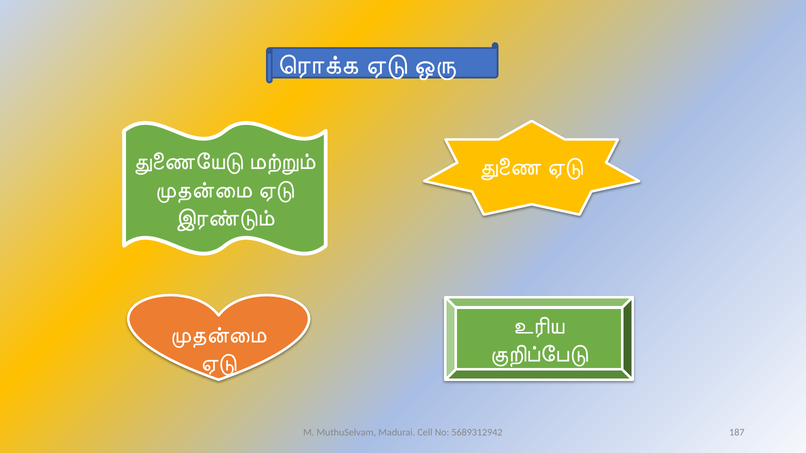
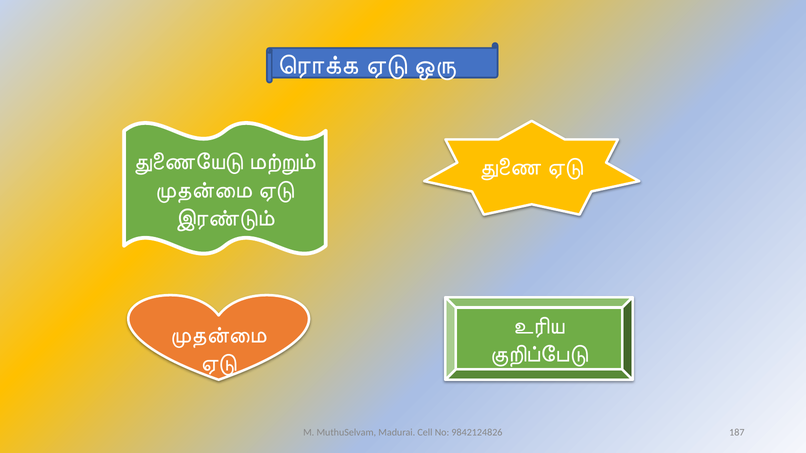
5689312942: 5689312942 -> 9842124826
